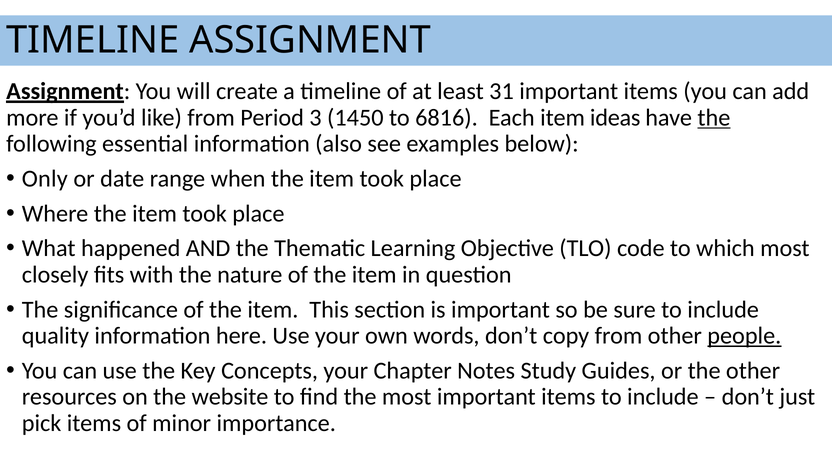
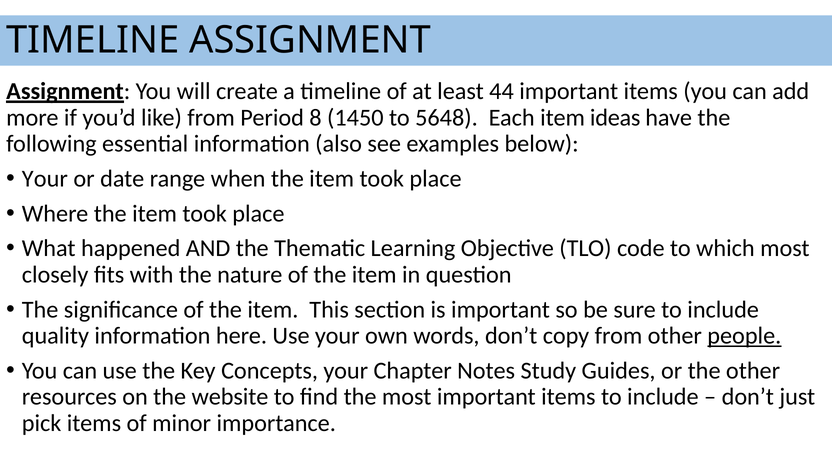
31: 31 -> 44
3: 3 -> 8
6816: 6816 -> 5648
the at (714, 118) underline: present -> none
Only at (45, 179): Only -> Your
